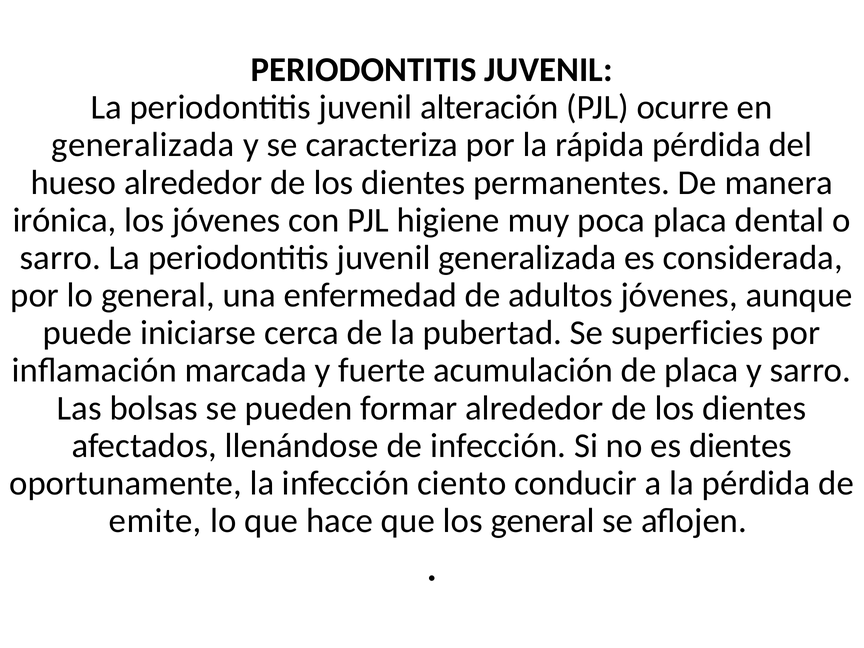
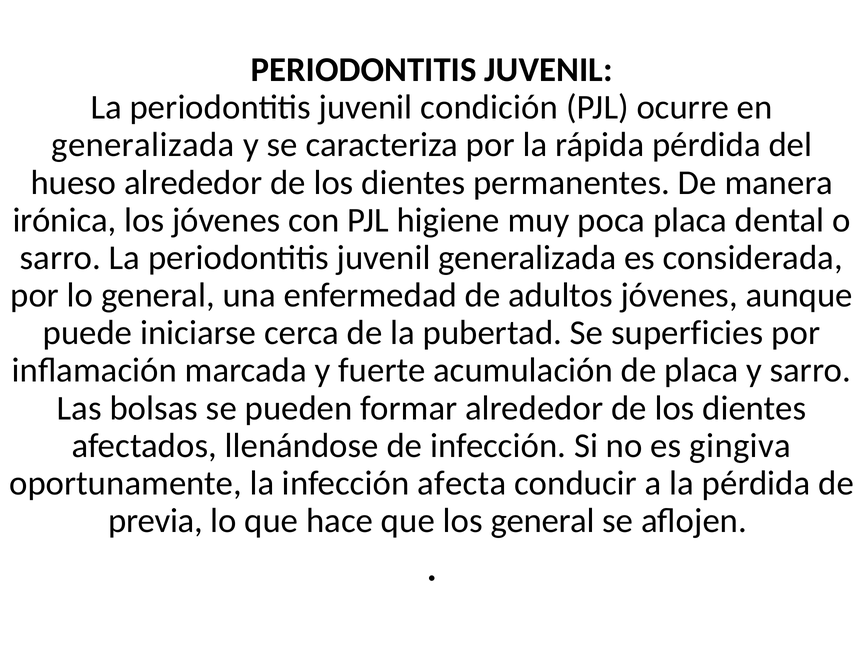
alteración: alteración -> condición
es dientes: dientes -> gingiva
ciento: ciento -> afecta
emite: emite -> previa
